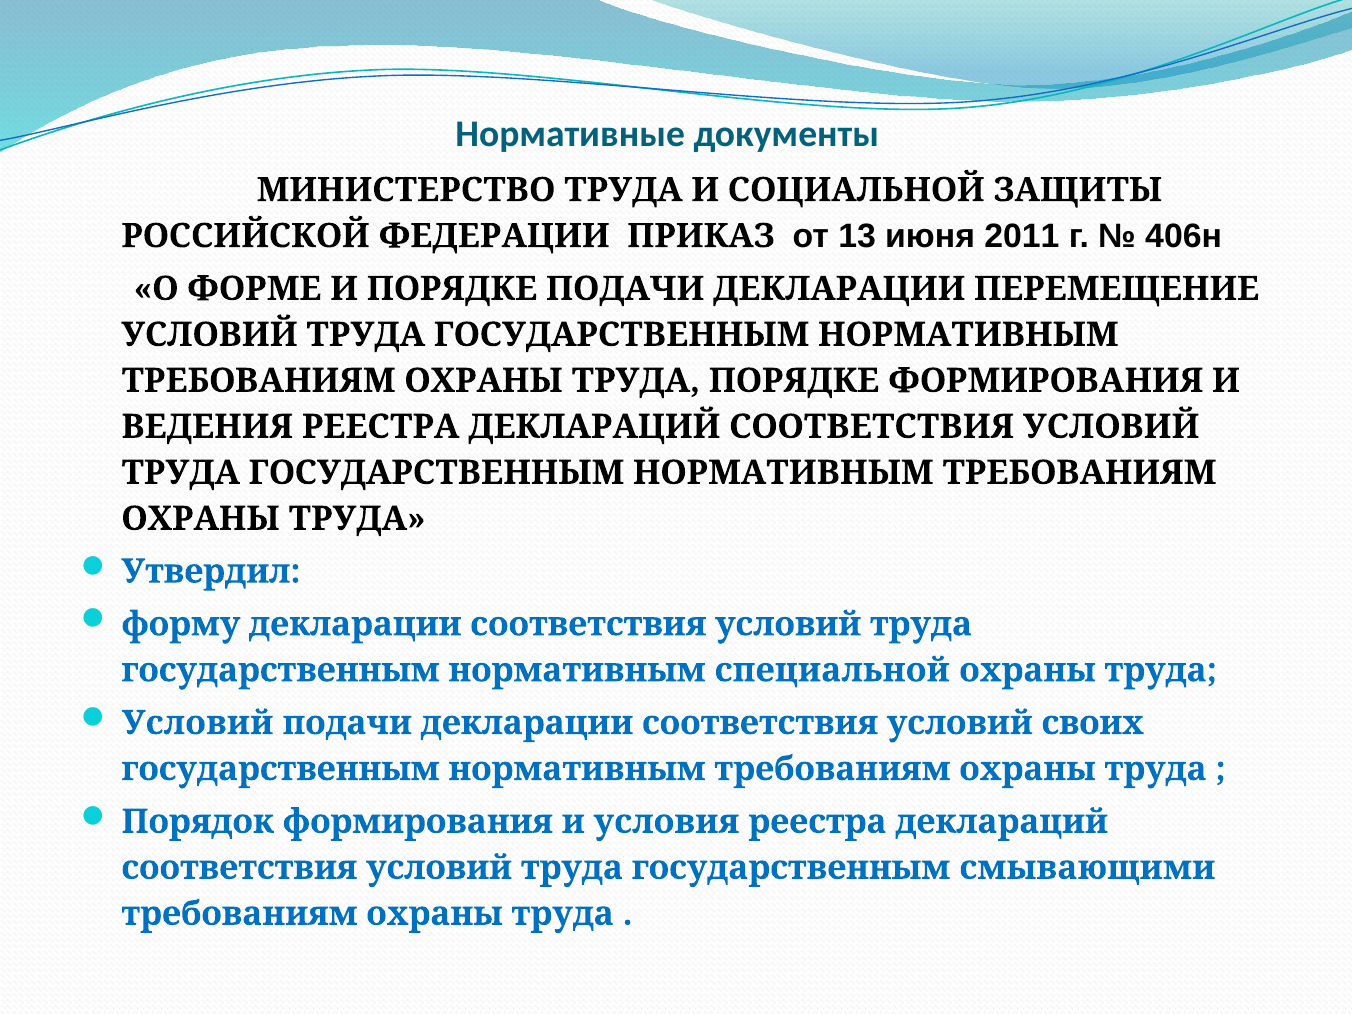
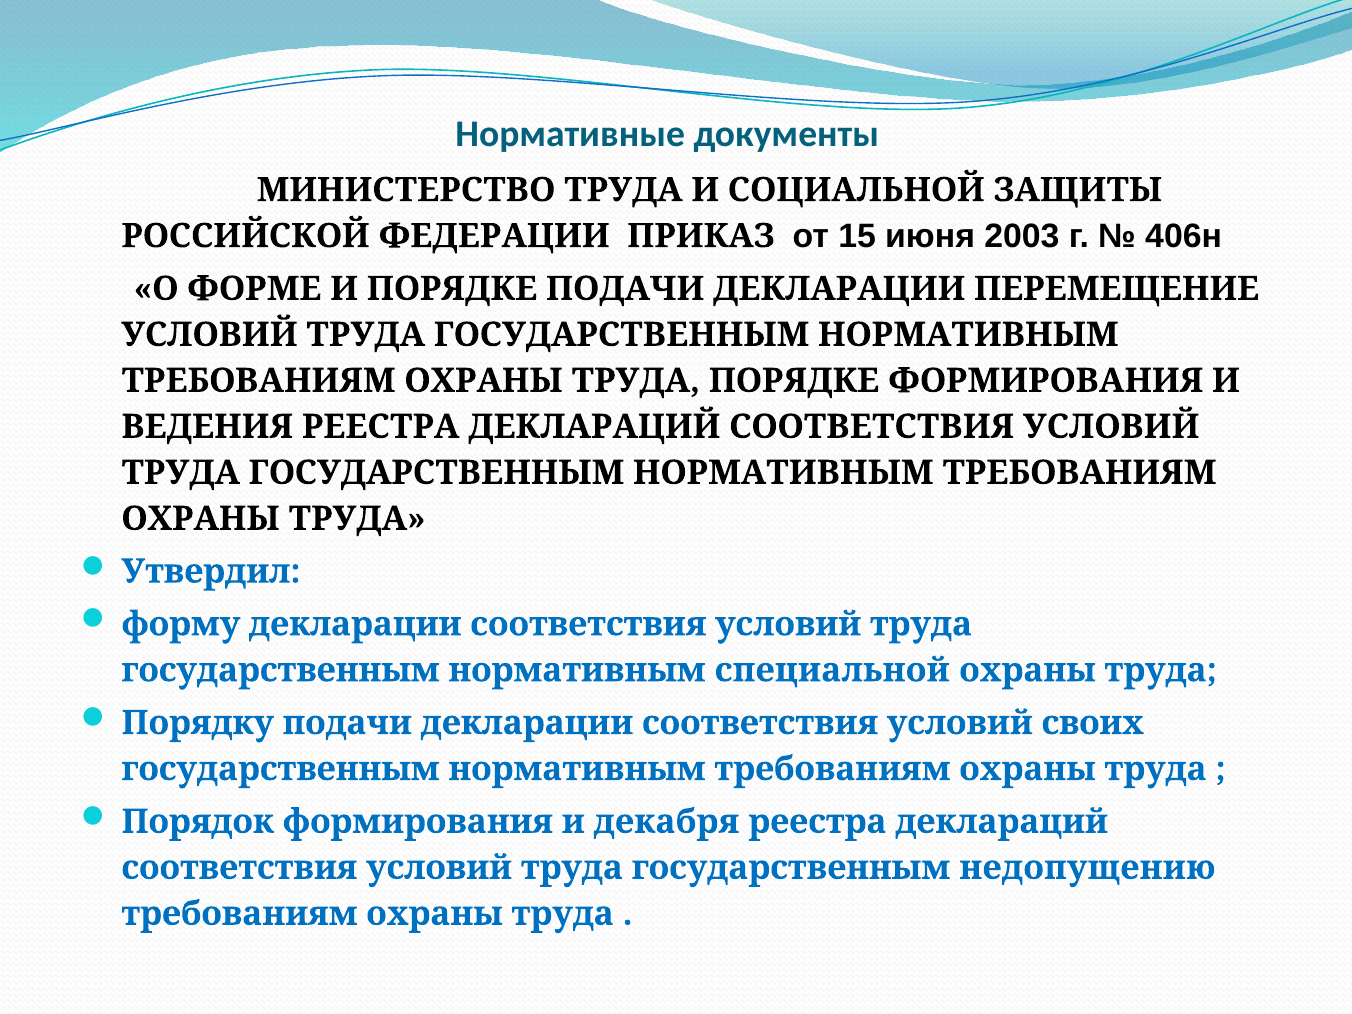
13: 13 -> 15
2011: 2011 -> 2003
Условий at (198, 723): Условий -> Порядку
условия: условия -> декабря
смывающими: смывающими -> недопущению
